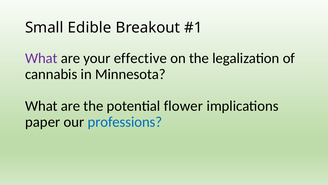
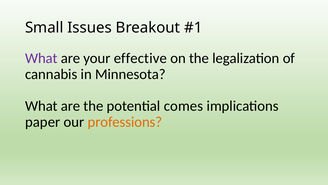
Edible: Edible -> Issues
flower: flower -> comes
professions colour: blue -> orange
